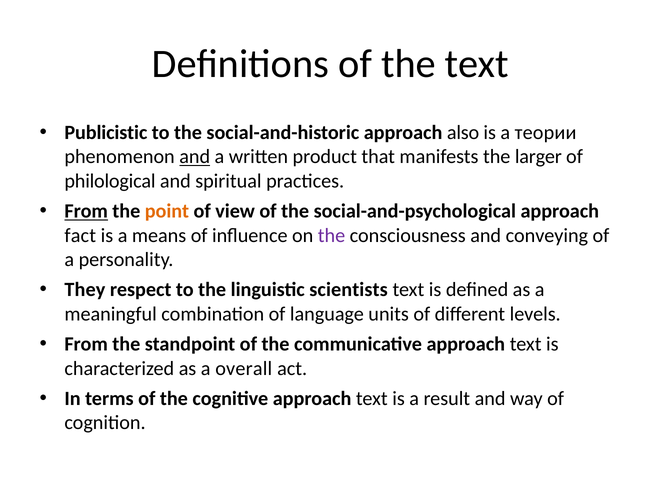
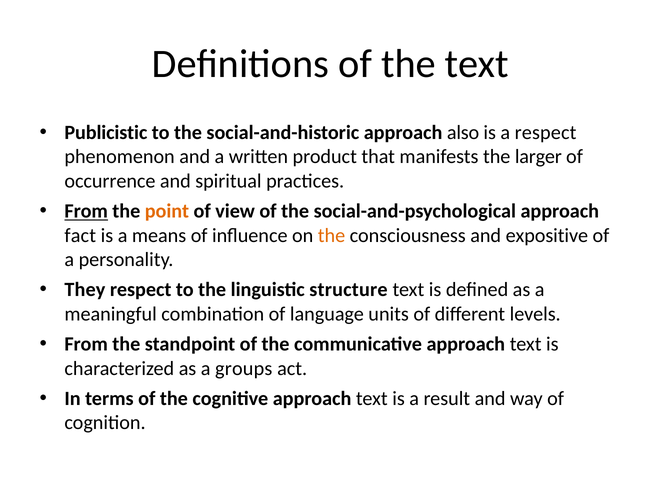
a теории: теории -> respect
and at (195, 157) underline: present -> none
philological: philological -> occurrence
the at (331, 235) colour: purple -> orange
conveying: conveying -> expositive
scientists: scientists -> structure
overall: overall -> groups
